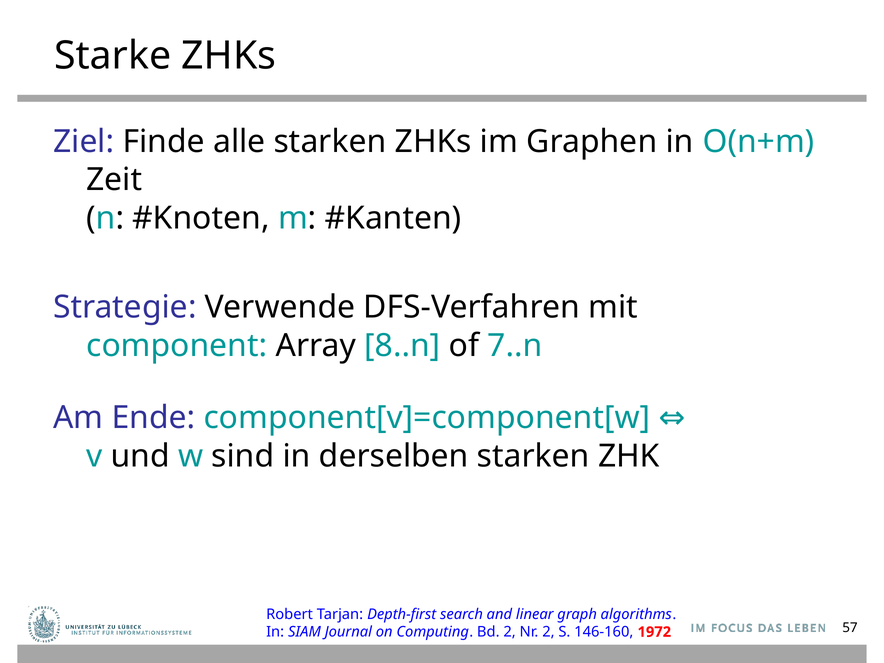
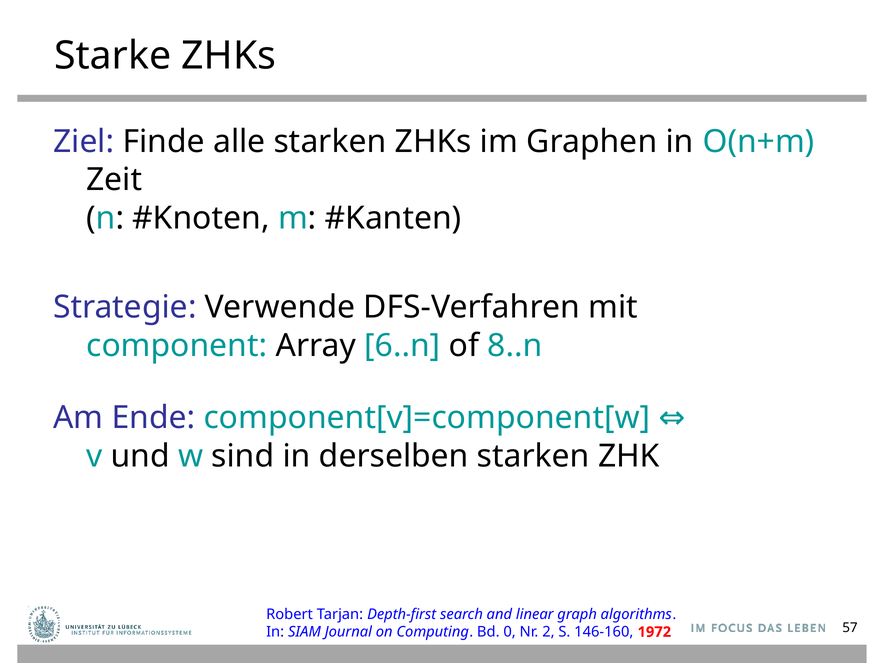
8..n: 8..n -> 6..n
7..n: 7..n -> 8..n
Bd 2: 2 -> 0
